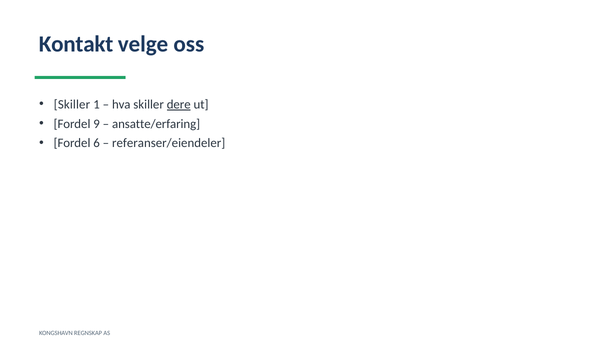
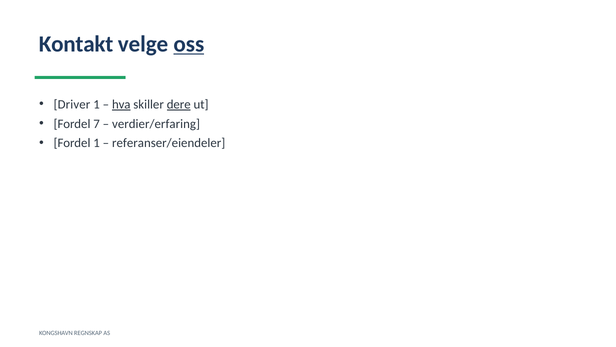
oss underline: none -> present
Skiller at (72, 104): Skiller -> Driver
hva underline: none -> present
9: 9 -> 7
ansatte/erfaring: ansatte/erfaring -> verdier/erfaring
Fordel 6: 6 -> 1
